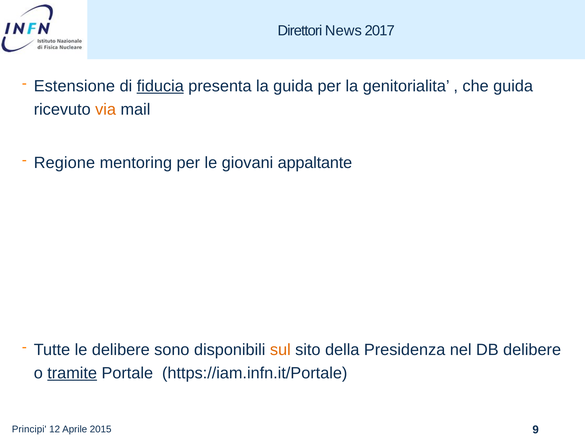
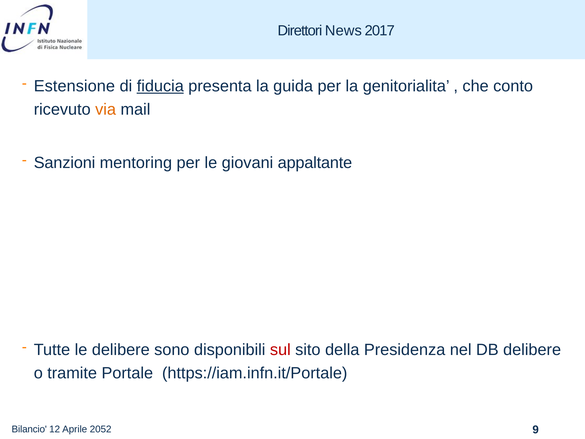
che guida: guida -> conto
Regione: Regione -> Sanzioni
sul colour: orange -> red
tramite underline: present -> none
Principi: Principi -> Bilancio
2015: 2015 -> 2052
